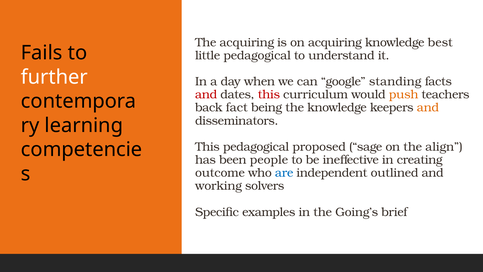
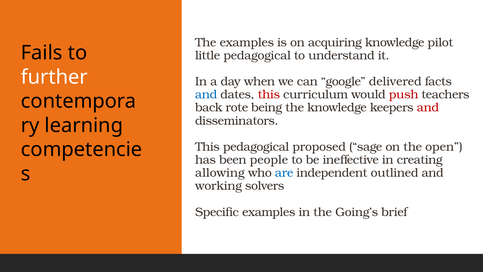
The acquiring: acquiring -> examples
best: best -> pilot
standing: standing -> delivered
and at (206, 94) colour: red -> blue
push colour: orange -> red
fact: fact -> rote
and at (428, 108) colour: orange -> red
align: align -> open
outcome: outcome -> allowing
